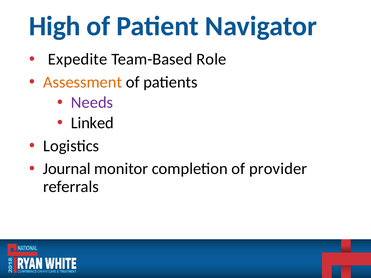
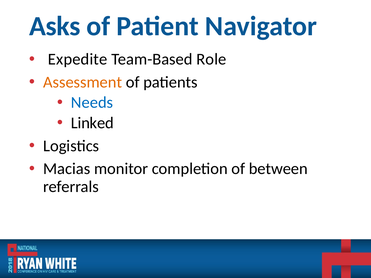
High: High -> Asks
Needs colour: purple -> blue
Journal: Journal -> Macias
provider: provider -> between
